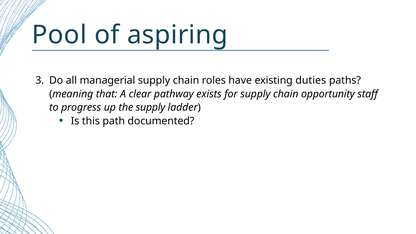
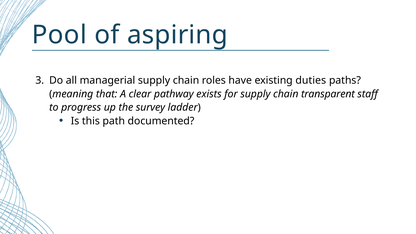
opportunity: opportunity -> transparent
the supply: supply -> survey
